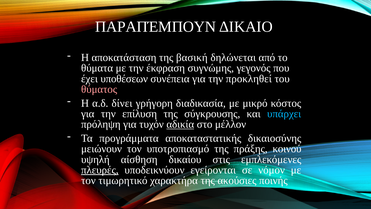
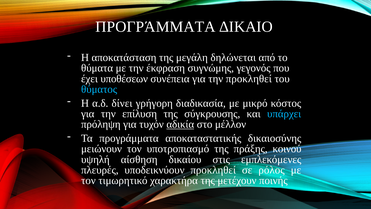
ΠΑΡΑΠΈΜΠΟΥΝ at (156, 27): ΠΑΡΑΠΈΜΠΟΥΝ -> ΠΡΟΓΡΆΜΜΑΤΑ
βασική: βασική -> μεγάλη
θύματος colour: pink -> light blue
πλευρές underline: present -> none
υποδεικνύουν εγείρονται: εγείρονται -> προκληθεί
νόμον: νόμον -> ρόλος
ακούσιες: ακούσιες -> μετέχουν
